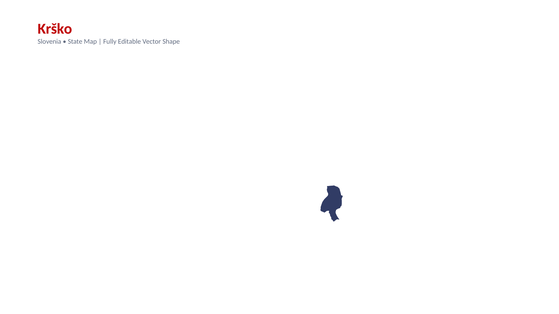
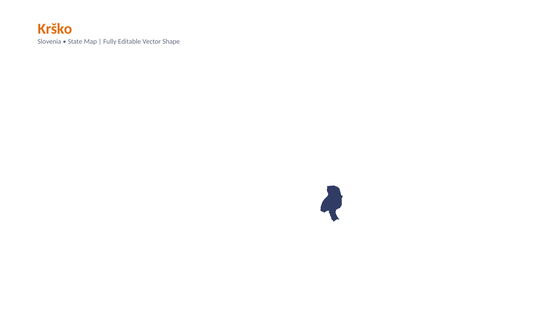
Krško colour: red -> orange
